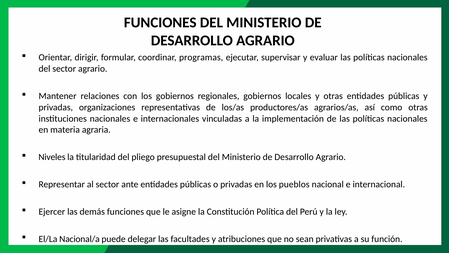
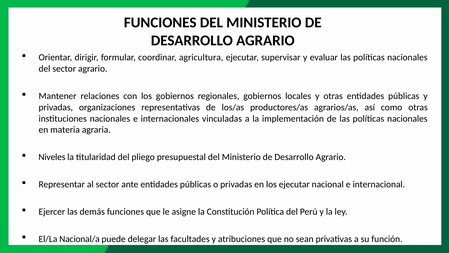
programas: programas -> agricultura
los pueblos: pueblos -> ejecutar
